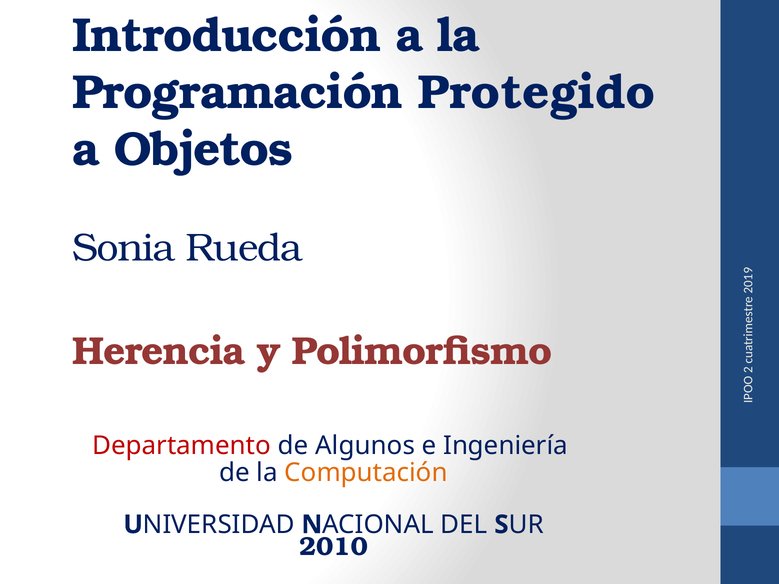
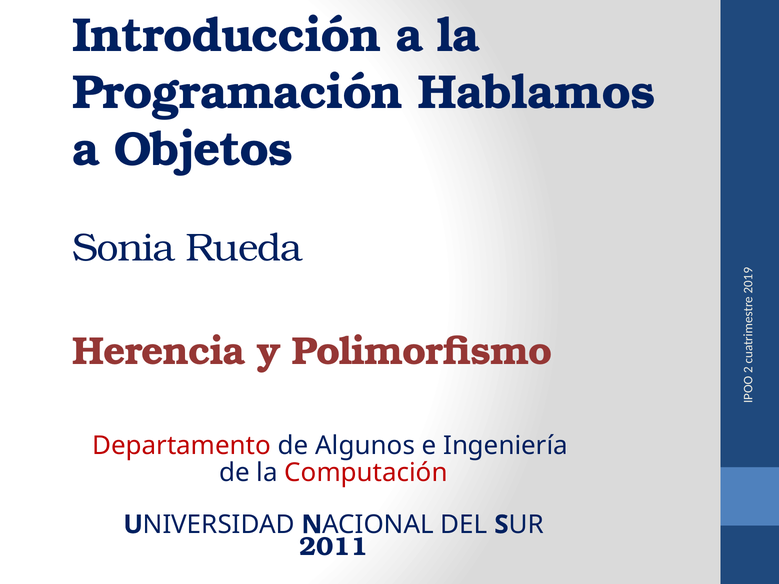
Protegido: Protegido -> Hablamos
Computación colour: orange -> red
2010: 2010 -> 2011
